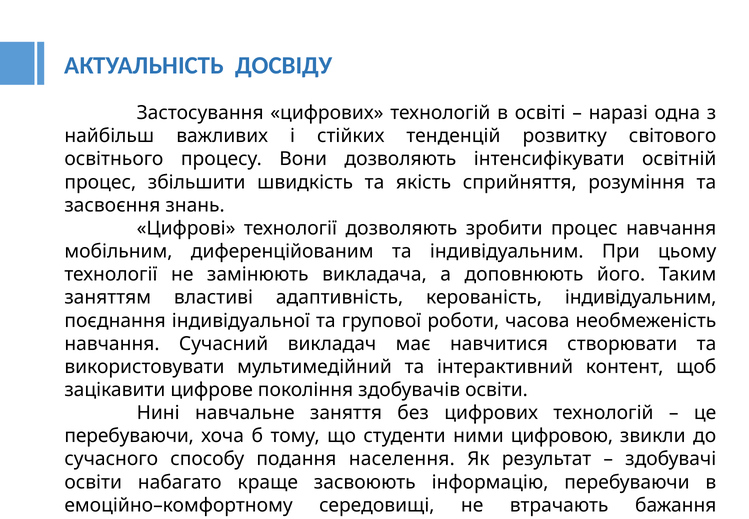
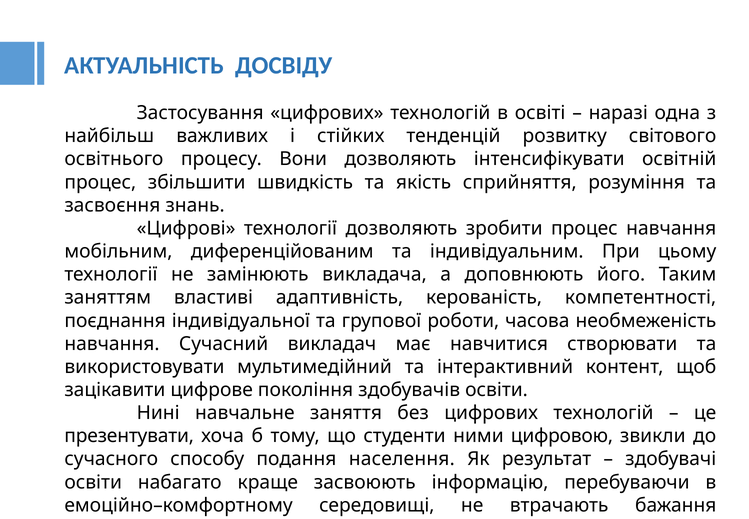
керованість індивідуальним: індивідуальним -> компетентності
перебуваючи at (129, 436): перебуваючи -> презентувати
